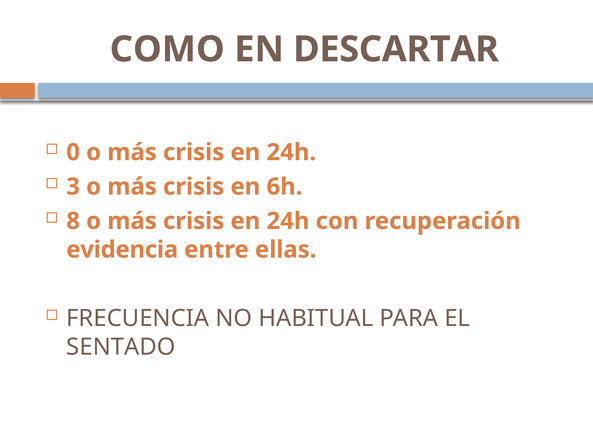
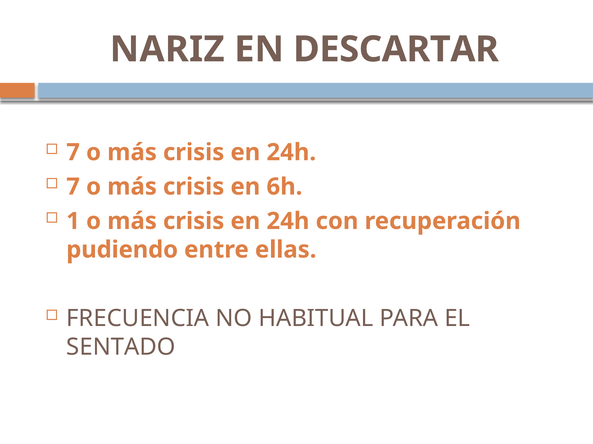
COMO: COMO -> NARIZ
0 at (73, 153): 0 -> 7
3 at (73, 187): 3 -> 7
8: 8 -> 1
evidencia: evidencia -> pudiendo
